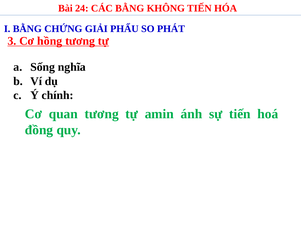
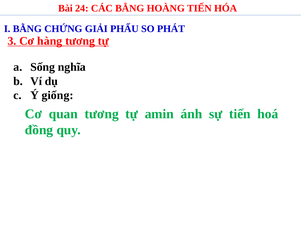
KHÔNG: KHÔNG -> HOÀNG
hồng: hồng -> hàng
chính: chính -> giống
